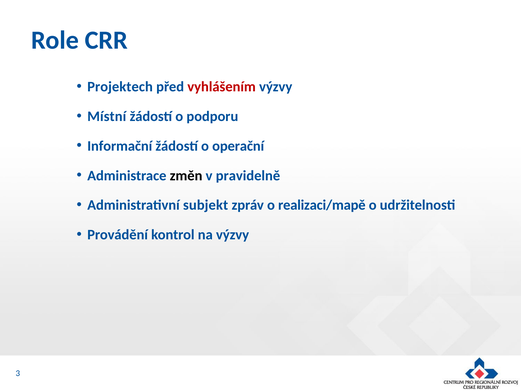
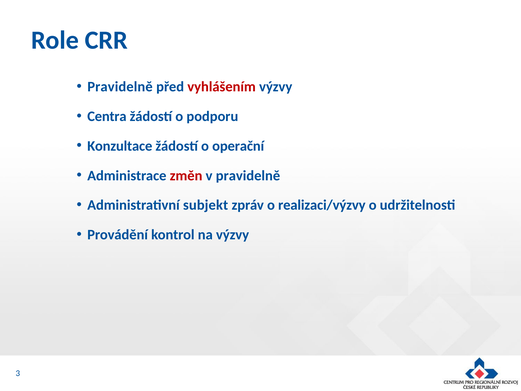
Projektech at (120, 87): Projektech -> Pravidelně
Místní: Místní -> Centra
Informační: Informační -> Konzultace
změn colour: black -> red
realizaci/mapě: realizaci/mapě -> realizaci/výzvy
